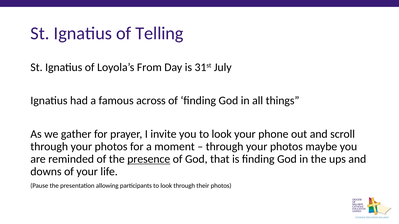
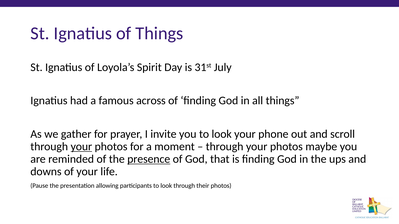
of Telling: Telling -> Things
From: From -> Spirit
your at (81, 147) underline: none -> present
